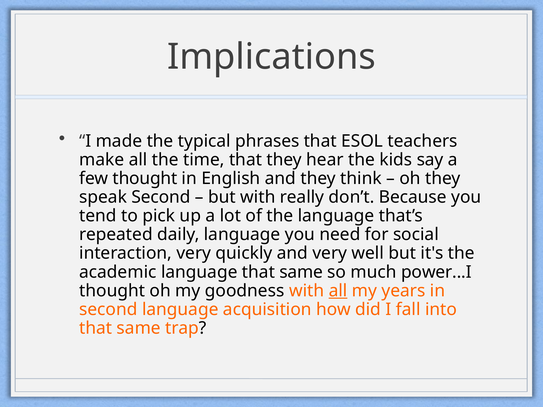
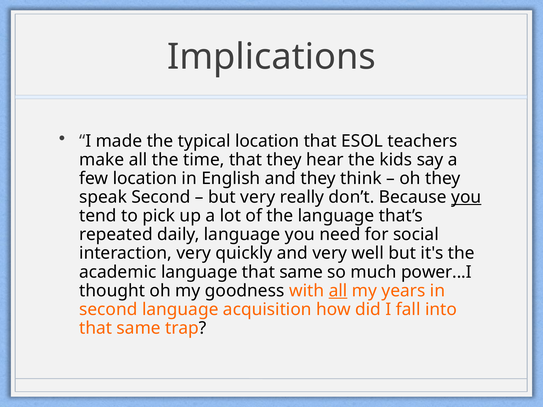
typical phrases: phrases -> location
few thought: thought -> location
but with: with -> very
you at (466, 197) underline: none -> present
